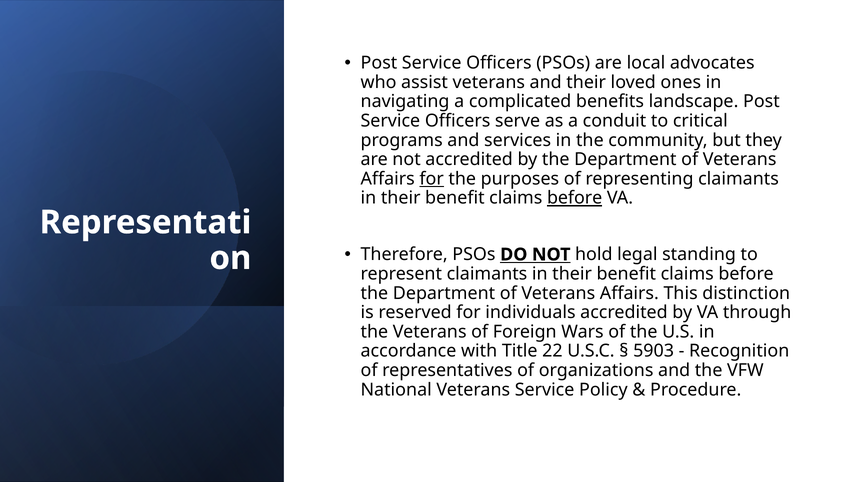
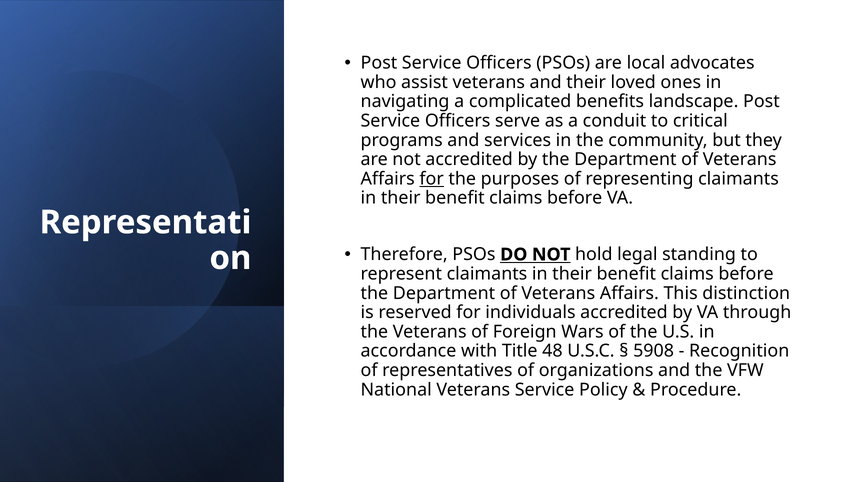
before at (575, 198) underline: present -> none
22: 22 -> 48
5903: 5903 -> 5908
